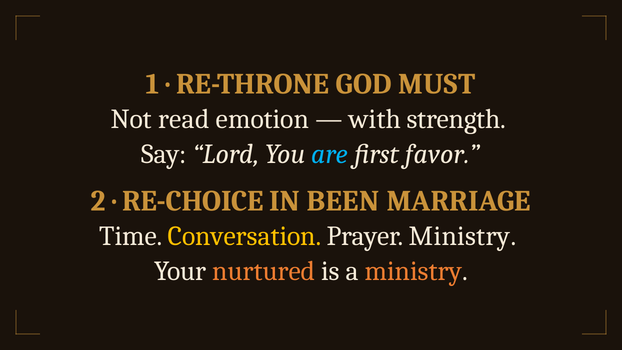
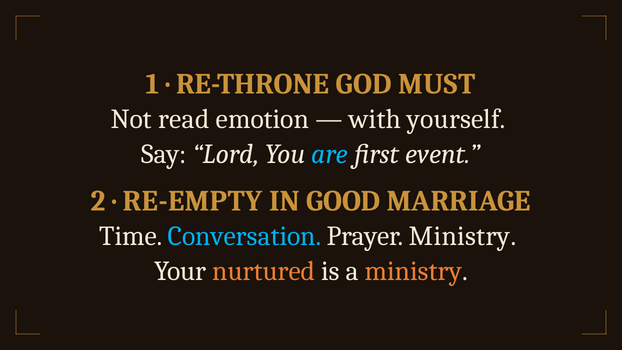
strength: strength -> yourself
favor: favor -> event
RE-CHOICE: RE-CHOICE -> RE-EMPTY
BEEN: BEEN -> GOOD
Conversation colour: yellow -> light blue
